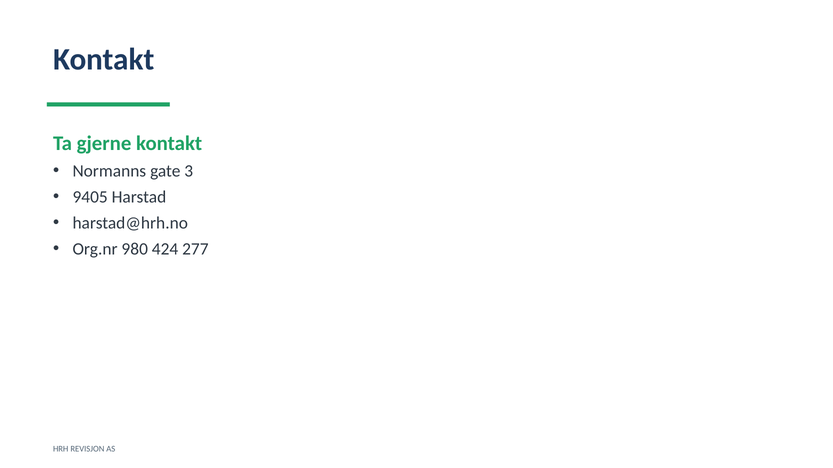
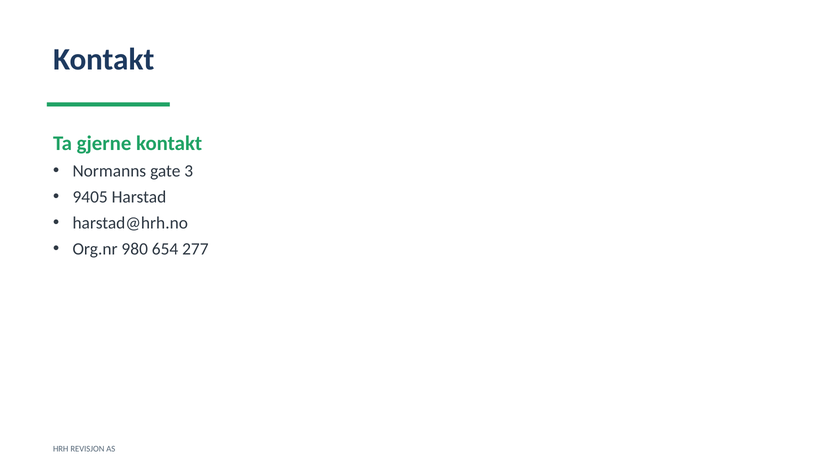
424: 424 -> 654
